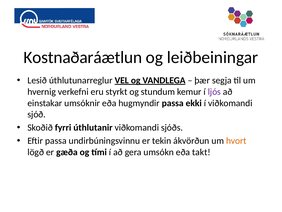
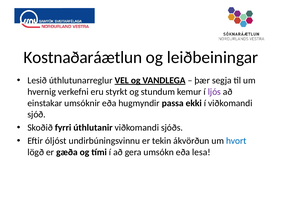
Eftir passa: passa -> óljóst
hvort colour: orange -> blue
takt: takt -> lesa
